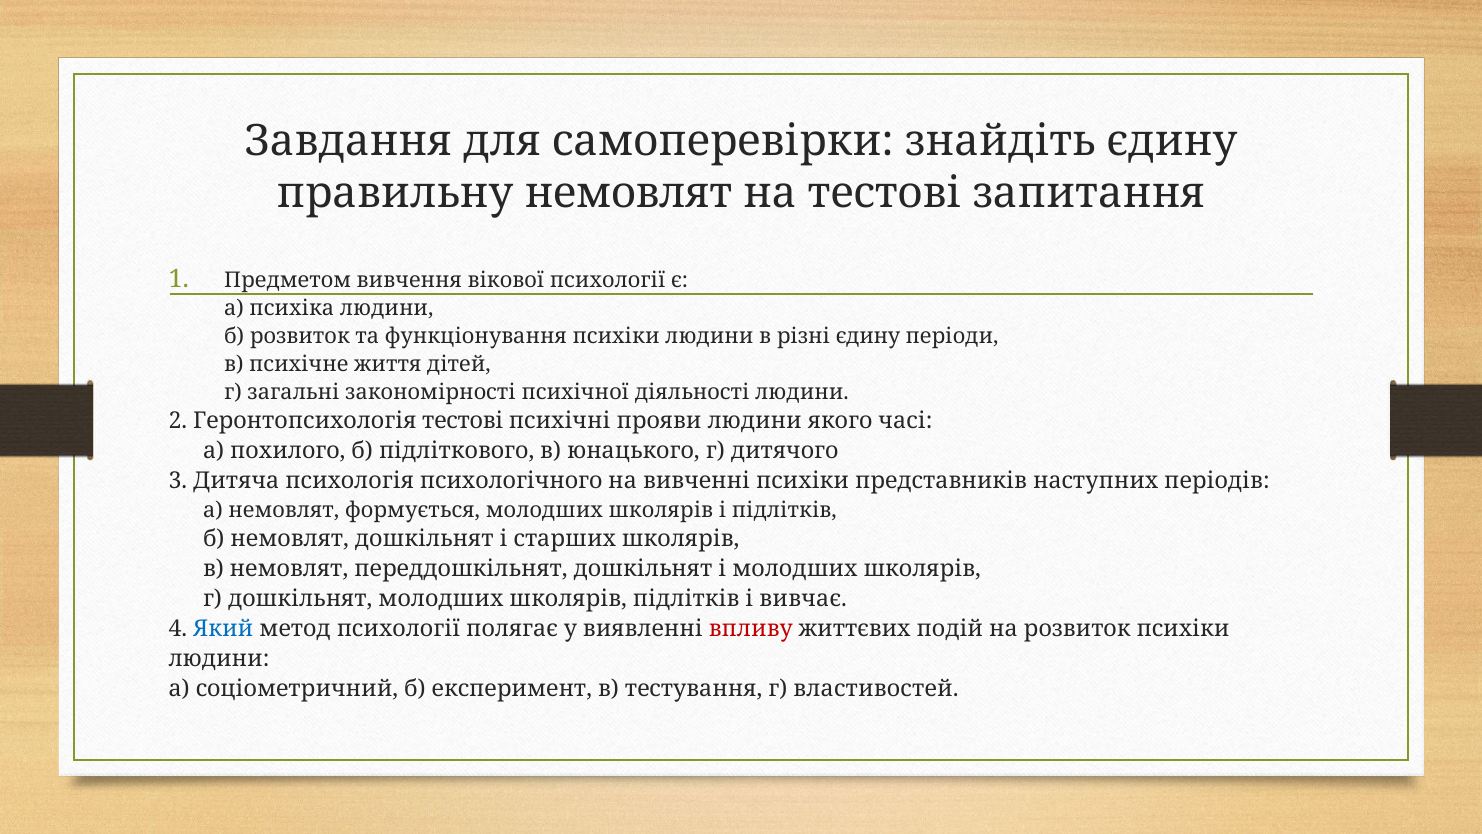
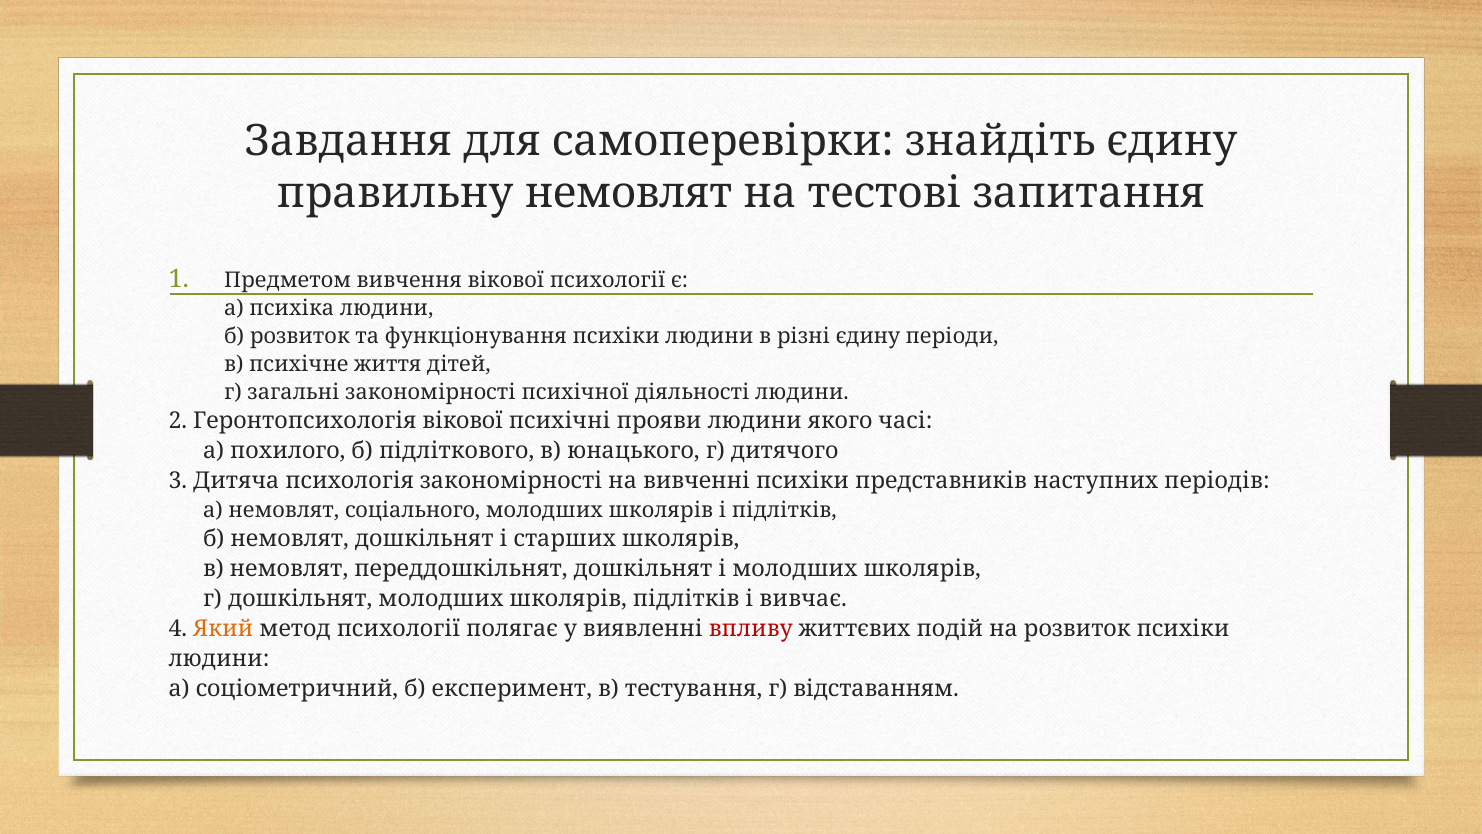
Геронтопсихологія тестові: тестові -> вікової
психологія психологічного: психологічного -> закономірності
формується: формується -> соціального
Який colour: blue -> orange
властивостей: властивостей -> відставанням
